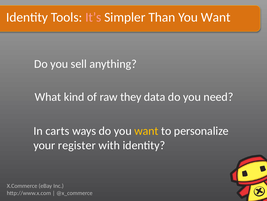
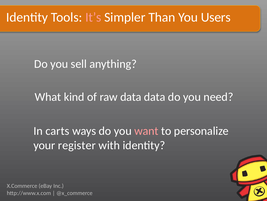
Than You Want: Want -> Users
raw they: they -> data
want at (146, 131) colour: yellow -> pink
